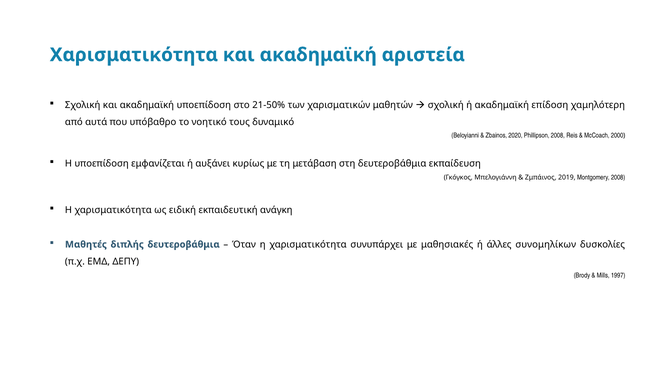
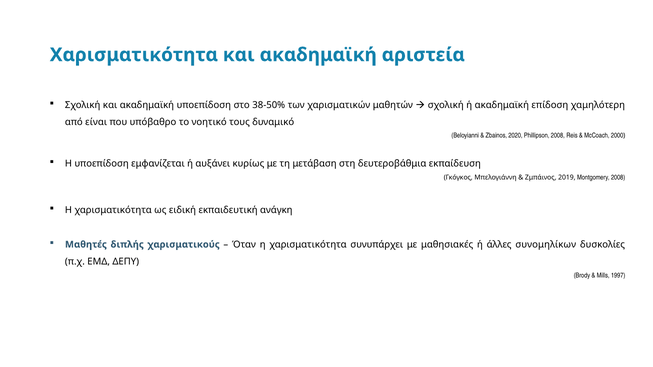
21-50%: 21-50% -> 38-50%
αυτά: αυτά -> είναι
διπλής δευτεροβάθμια: δευτεροβάθμια -> χαρισματικούς
